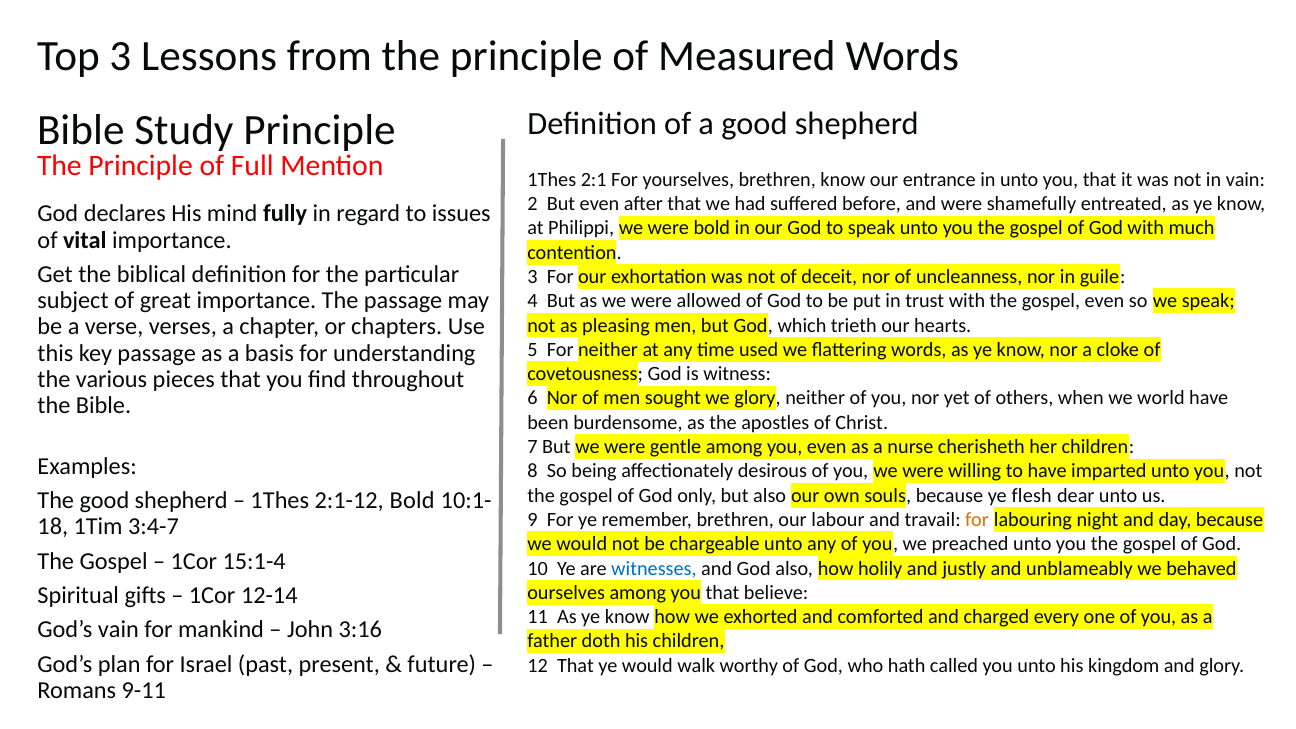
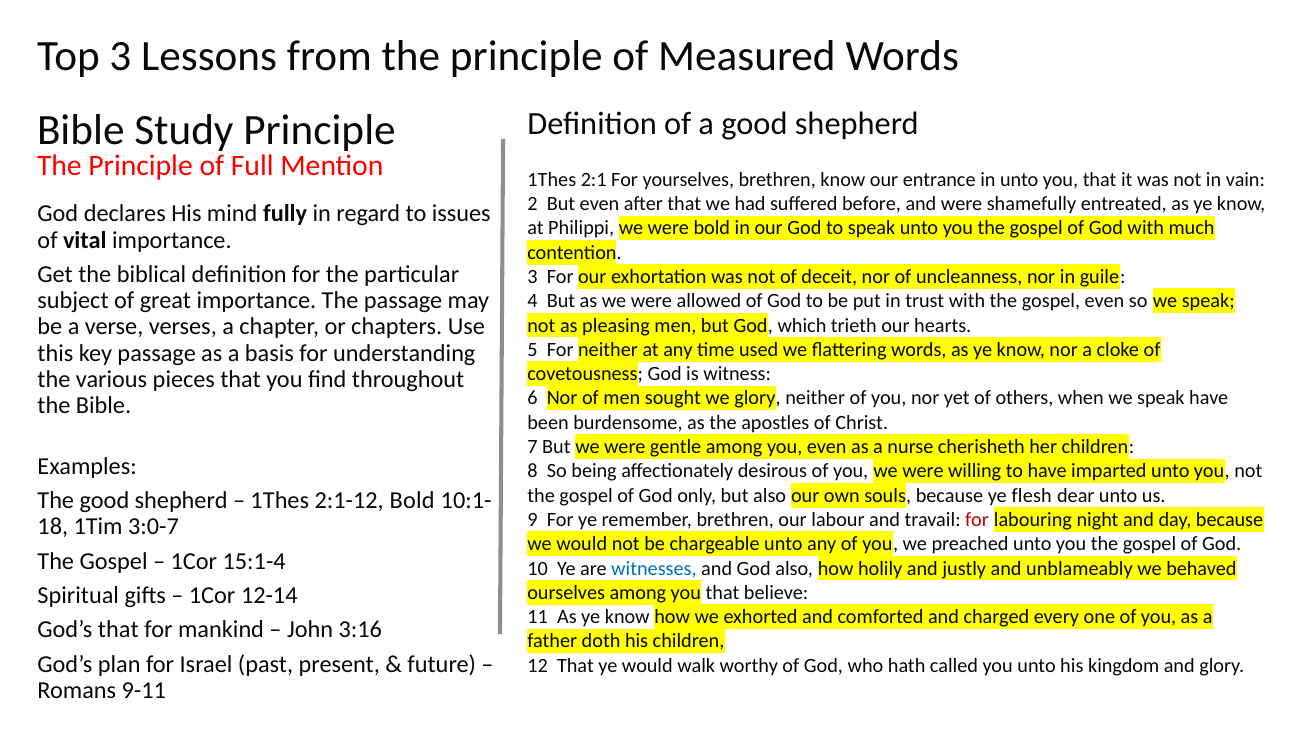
when we world: world -> speak
for at (977, 520) colour: orange -> red
3:4-7: 3:4-7 -> 3:0-7
God’s vain: vain -> that
